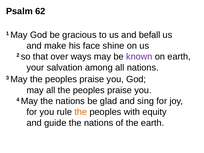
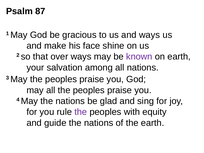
62: 62 -> 87
and befall: befall -> ways
the at (81, 112) colour: orange -> purple
